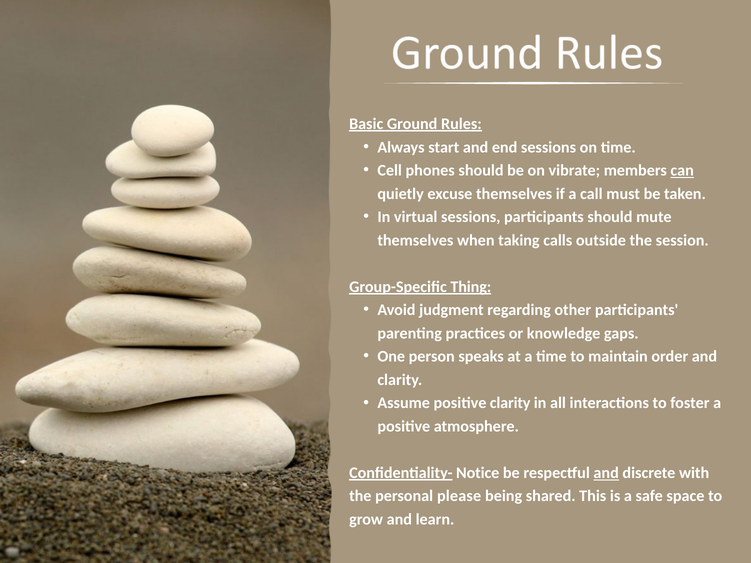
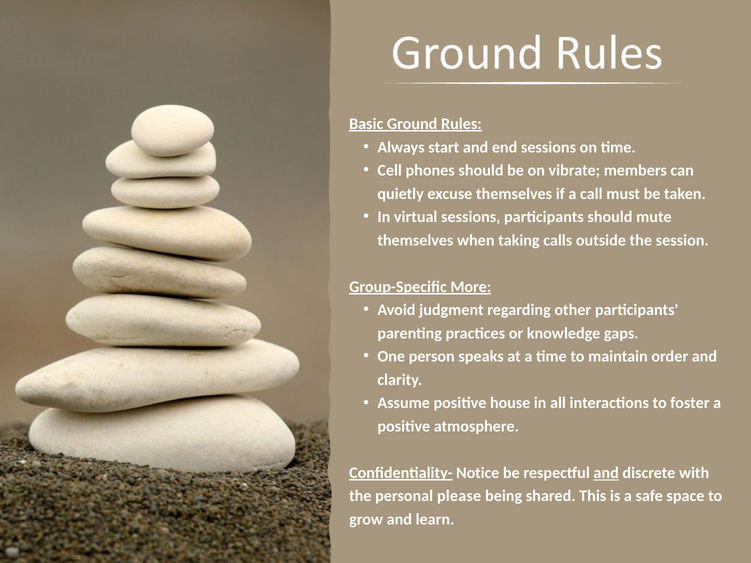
can underline: present -> none
Thing: Thing -> More
positive clarity: clarity -> house
